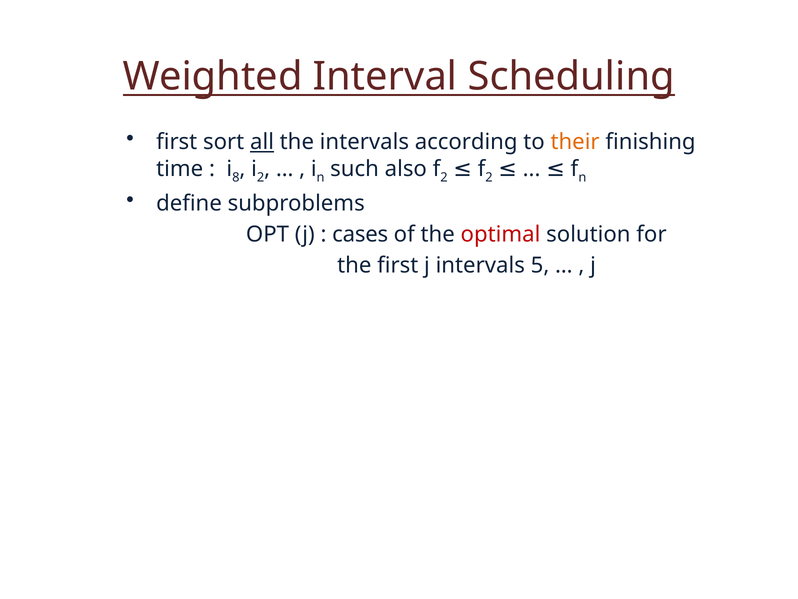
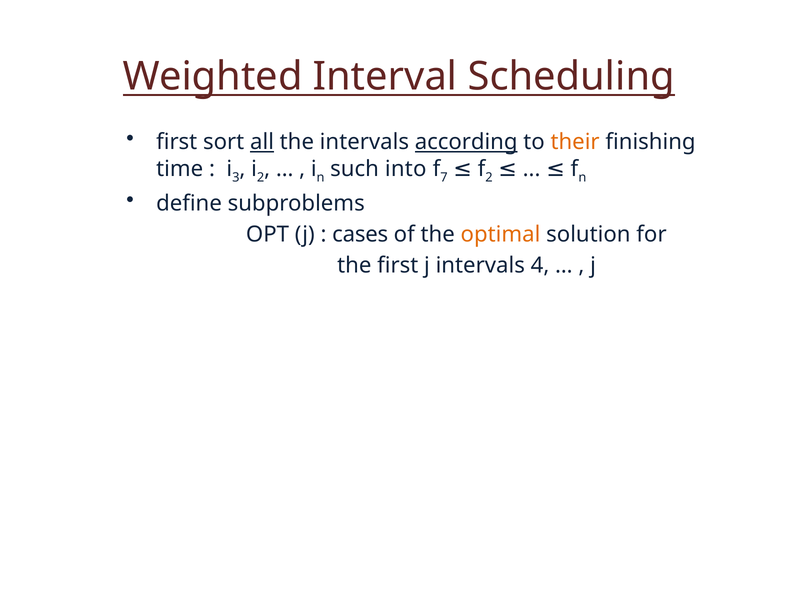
according underline: none -> present
8: 8 -> 3
also: also -> into
2 at (444, 177): 2 -> 7
optimal colour: red -> orange
5: 5 -> 4
